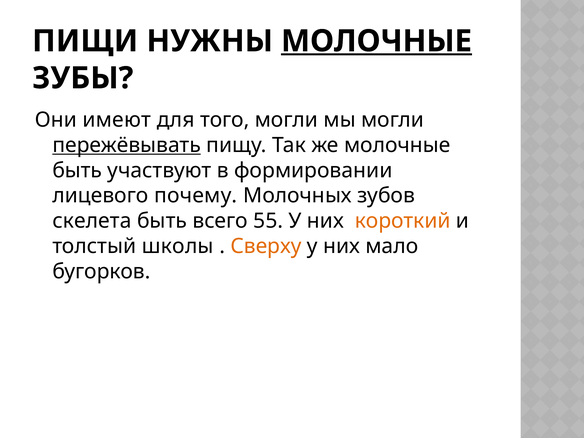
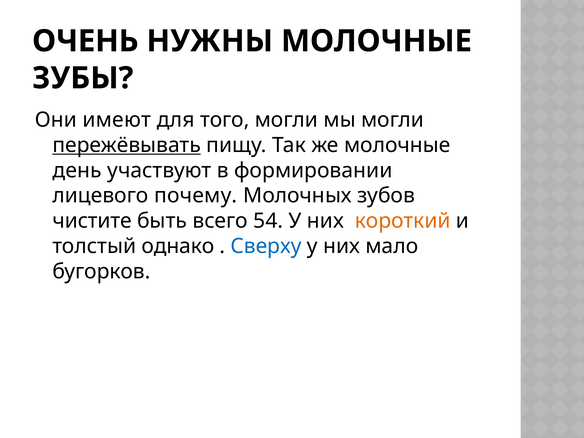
ПИЩИ: ПИЩИ -> ОЧЕНЬ
МОЛОЧНЫЕ at (376, 41) underline: present -> none
быть at (77, 170): быть -> день
скелета: скелета -> чистите
55: 55 -> 54
школы: школы -> однако
Сверху colour: orange -> blue
